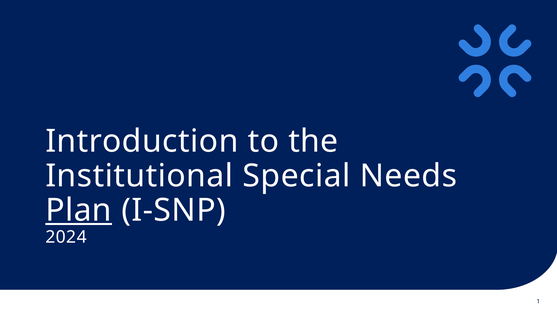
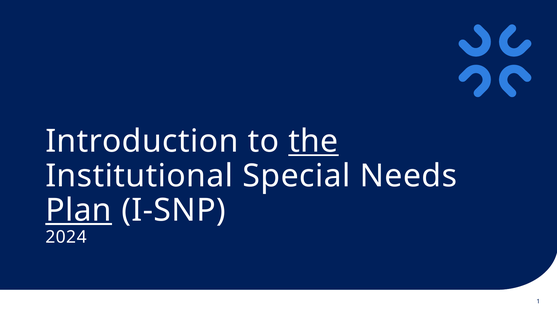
the underline: none -> present
